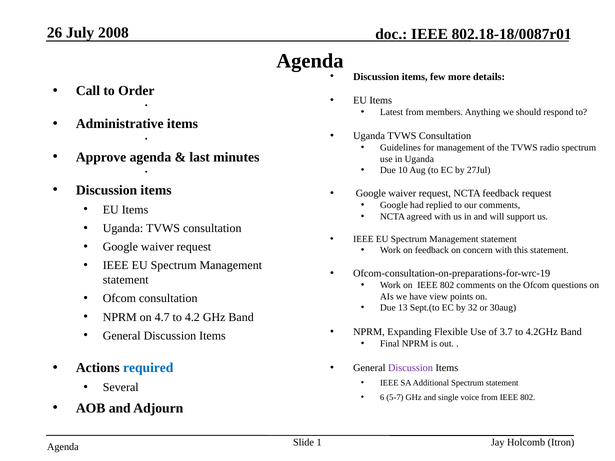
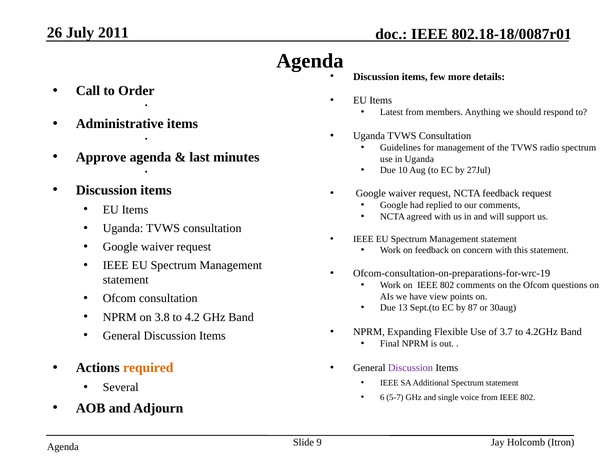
2008: 2008 -> 2011
32: 32 -> 87
4.7: 4.7 -> 3.8
required colour: blue -> orange
1: 1 -> 9
